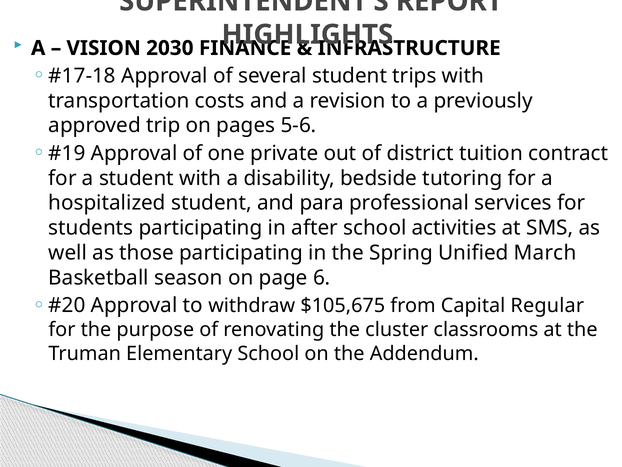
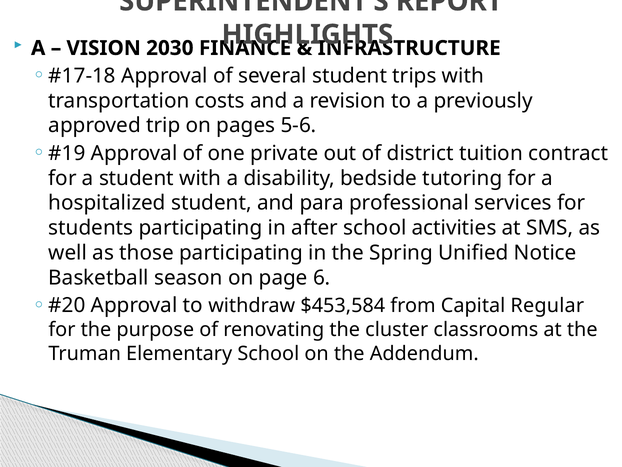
March: March -> Notice
$105,675: $105,675 -> $453,584
